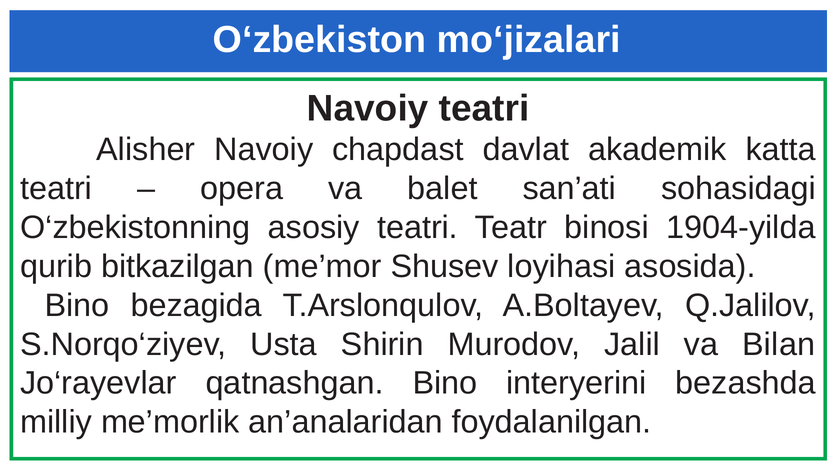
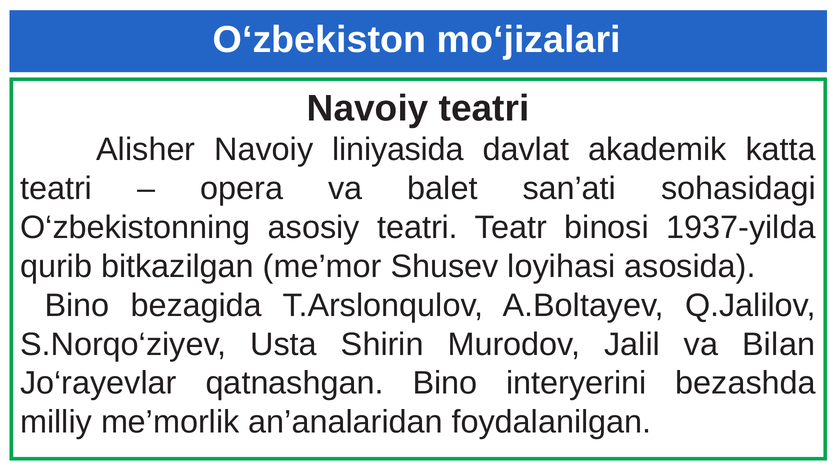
chapdast: chapdast -> liniyasida
1904-yilda: 1904-yilda -> 1937-yilda
